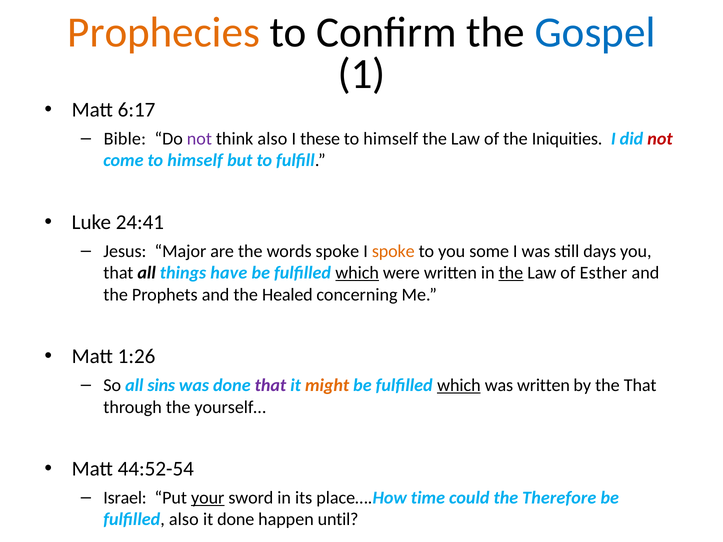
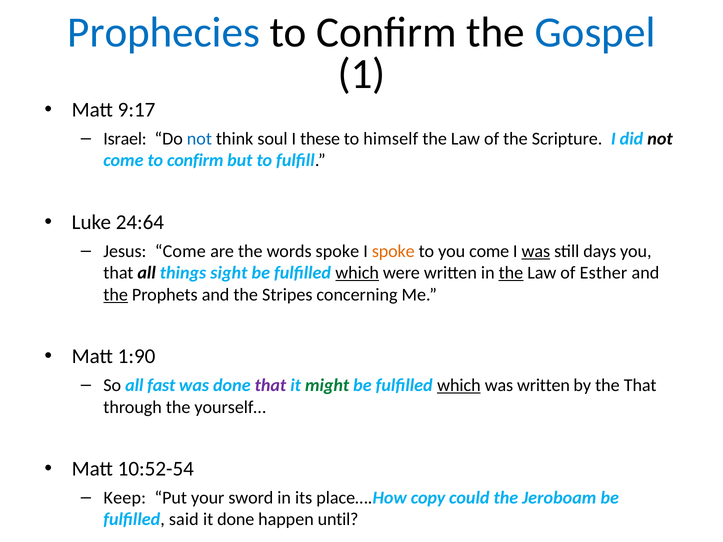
Prophecies colour: orange -> blue
6:17: 6:17 -> 9:17
Bible: Bible -> Israel
not at (199, 139) colour: purple -> blue
think also: also -> soul
Iniquities: Iniquities -> Scripture
not at (660, 139) colour: red -> black
come to himself: himself -> confirm
24:41: 24:41 -> 24:64
Jesus Major: Major -> Come
you some: some -> come
was at (536, 251) underline: none -> present
have: have -> sight
the at (116, 295) underline: none -> present
Healed: Healed -> Stripes
1:26: 1:26 -> 1:90
sins: sins -> fast
might colour: orange -> green
44:52-54: 44:52-54 -> 10:52-54
Israel: Israel -> Keep
your underline: present -> none
time: time -> copy
Therefore: Therefore -> Jeroboam
fulfilled also: also -> said
